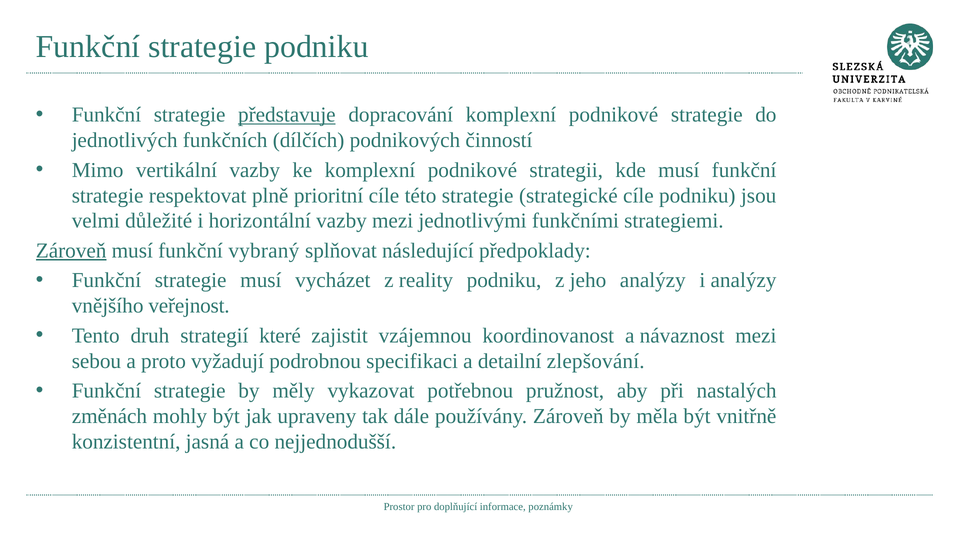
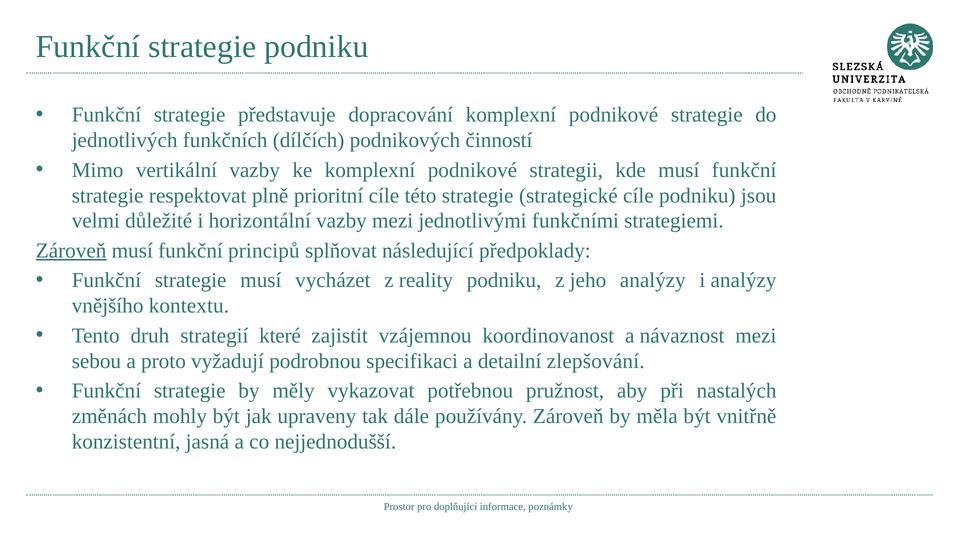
představuje underline: present -> none
vybraný: vybraný -> principů
veřejnost: veřejnost -> kontextu
